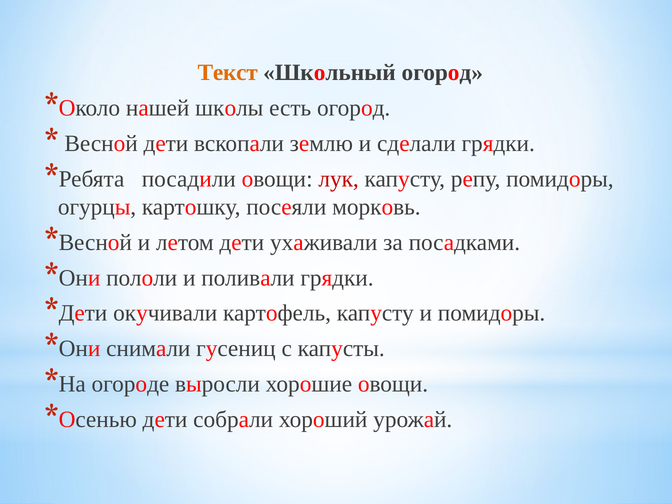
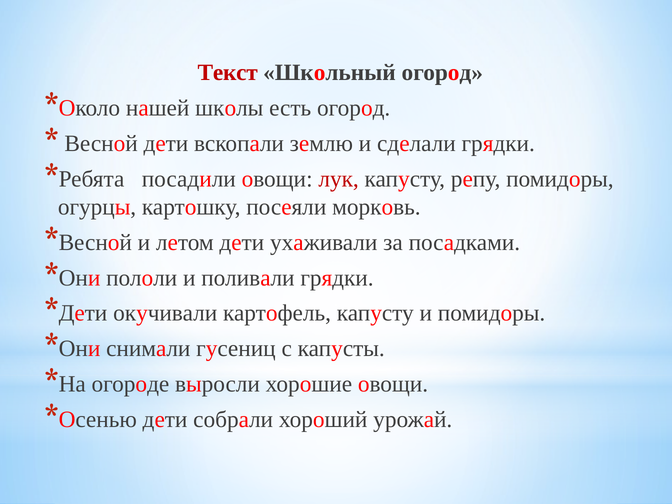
Текст colour: orange -> red
